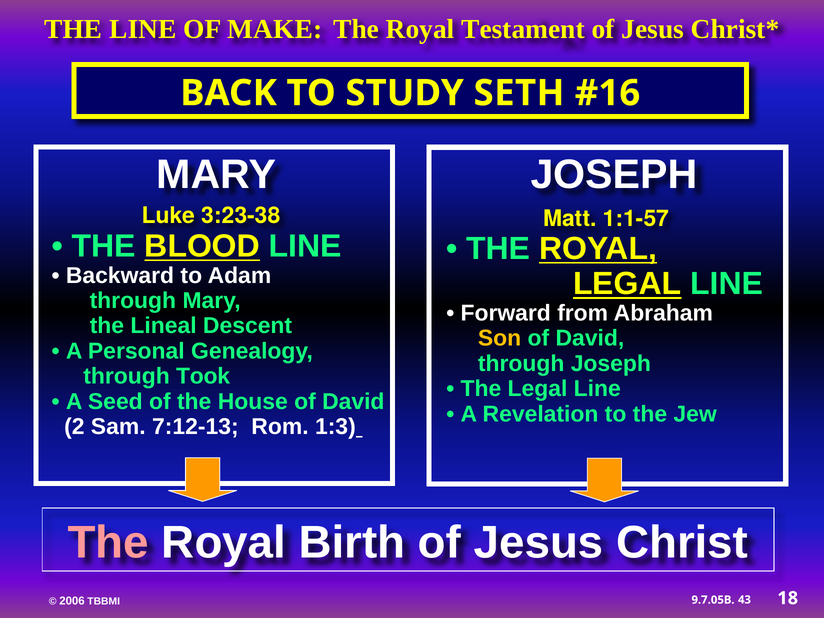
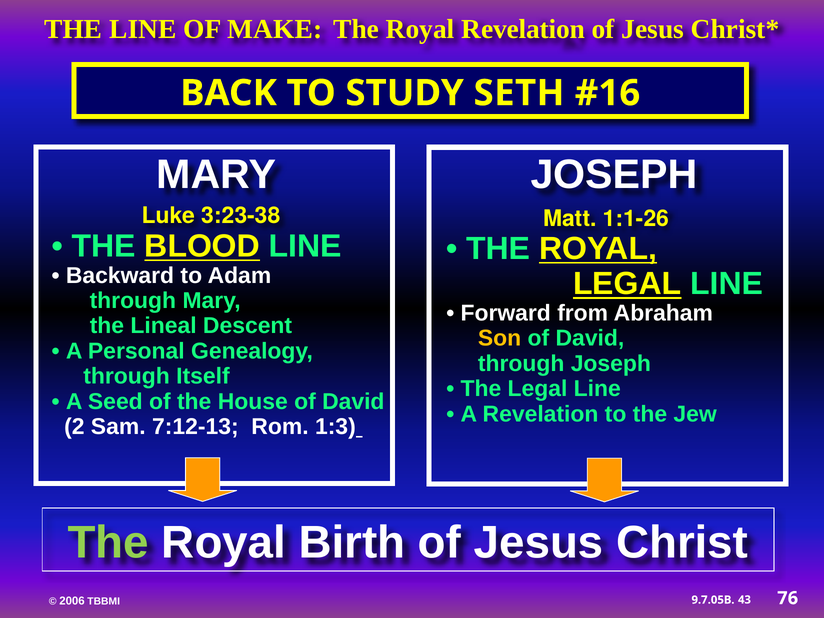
Royal Testament: Testament -> Revelation
1:1-57: 1:1-57 -> 1:1-26
Took: Took -> Itself
The at (108, 543) colour: pink -> light green
18: 18 -> 76
